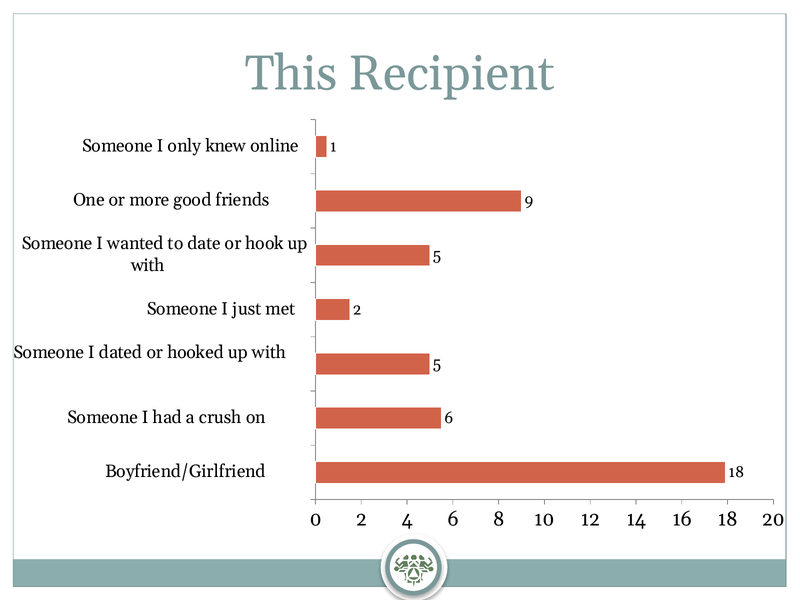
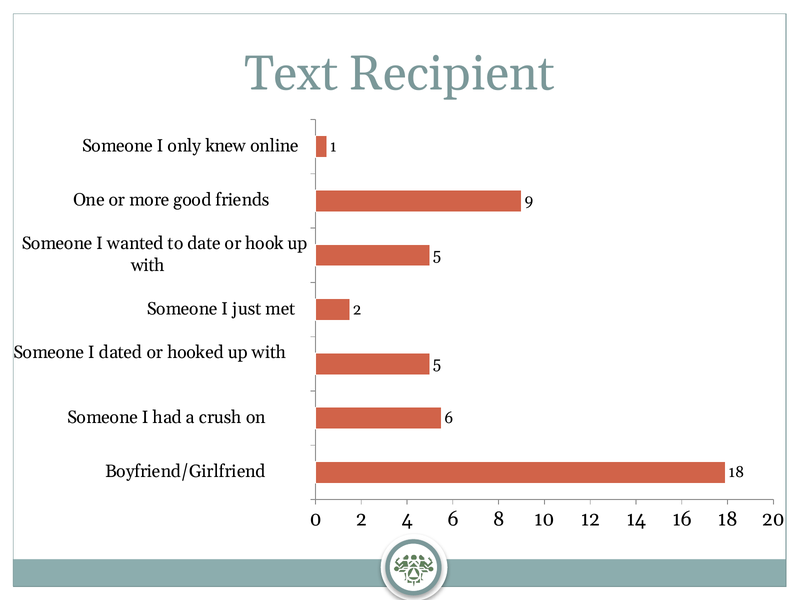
This: This -> Text
